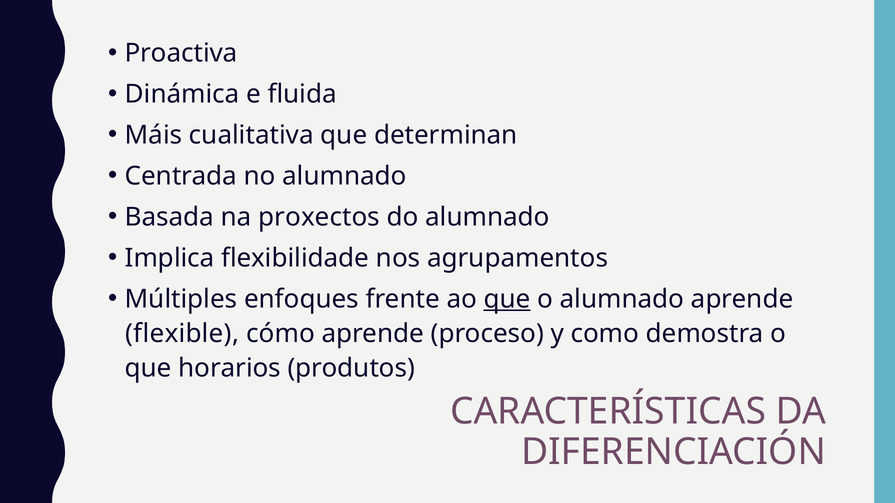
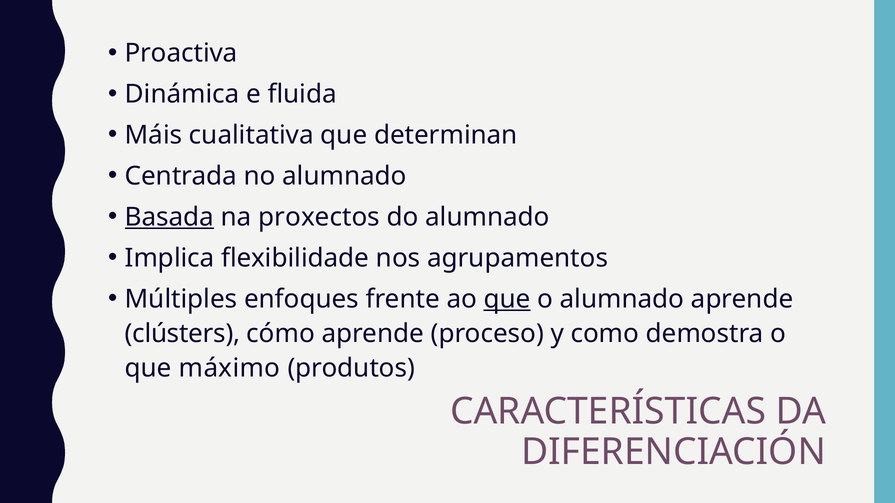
Basada underline: none -> present
flexible: flexible -> clústers
horarios: horarios -> máximo
